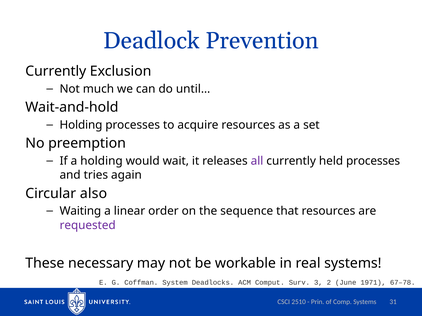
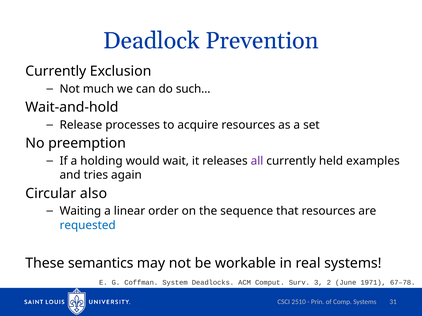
until…: until… -> such…
Holding at (81, 125): Holding -> Release
held processes: processes -> examples
requested colour: purple -> blue
necessary: necessary -> semantics
